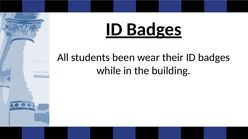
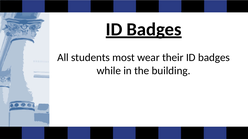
been: been -> most
